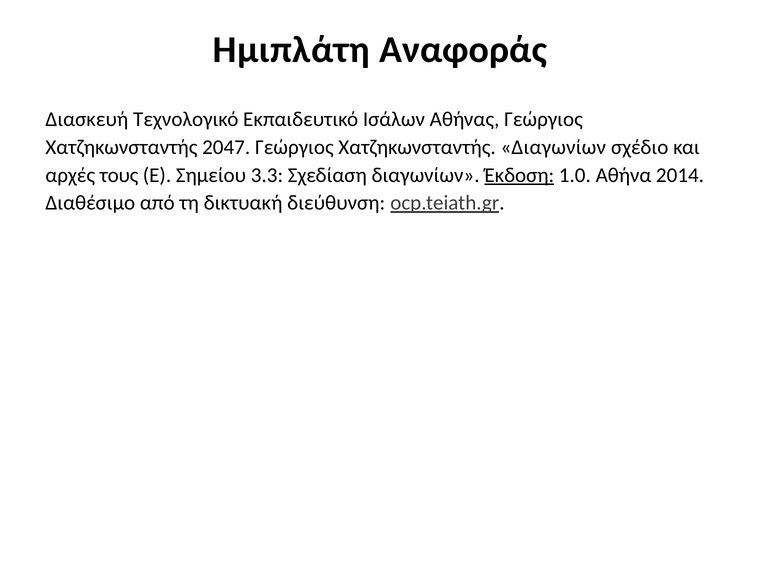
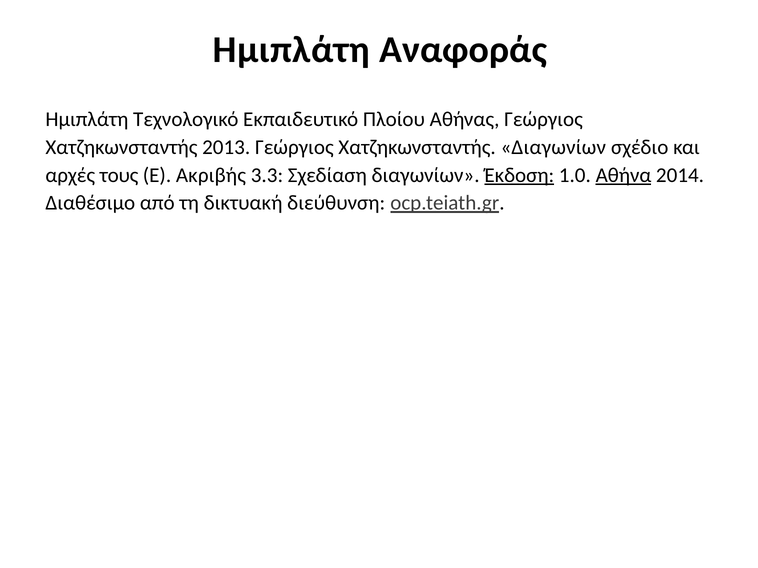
Διασκευή at (87, 120): Διασκευή -> Ημιπλάτη
Ισάλων: Ισάλων -> Πλοίου
2047: 2047 -> 2013
Σημείου: Σημείου -> Ακριβής
Αθήνα underline: none -> present
